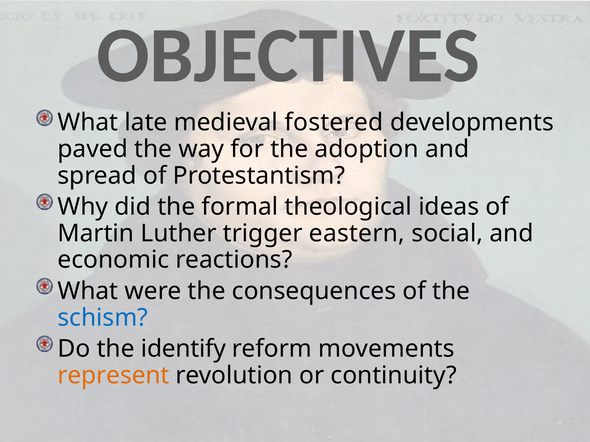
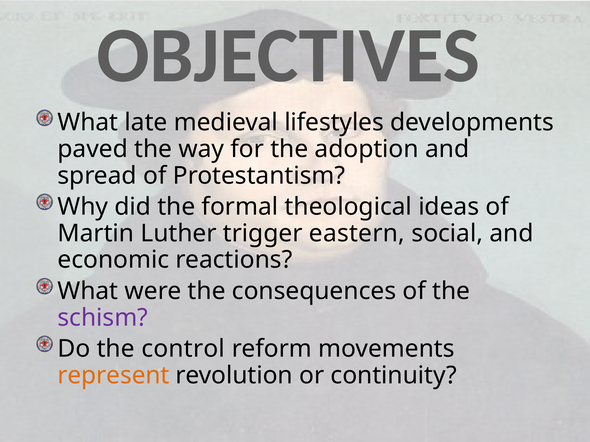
fostered: fostered -> lifestyles
schism colour: blue -> purple
identify: identify -> control
